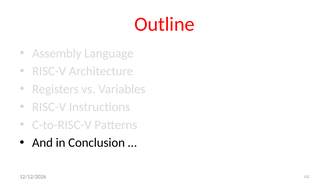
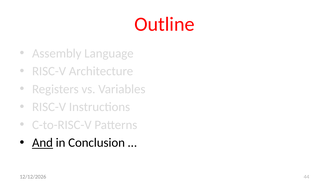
And underline: none -> present
